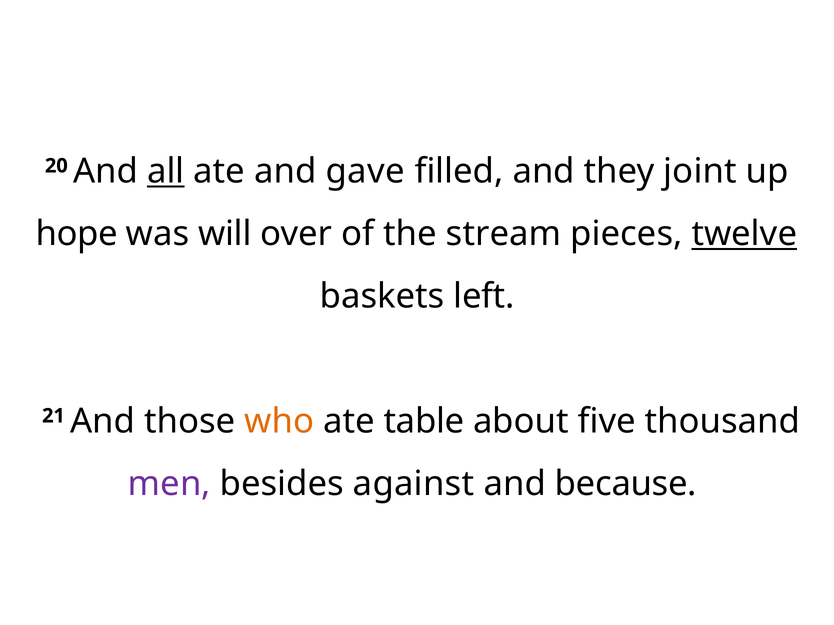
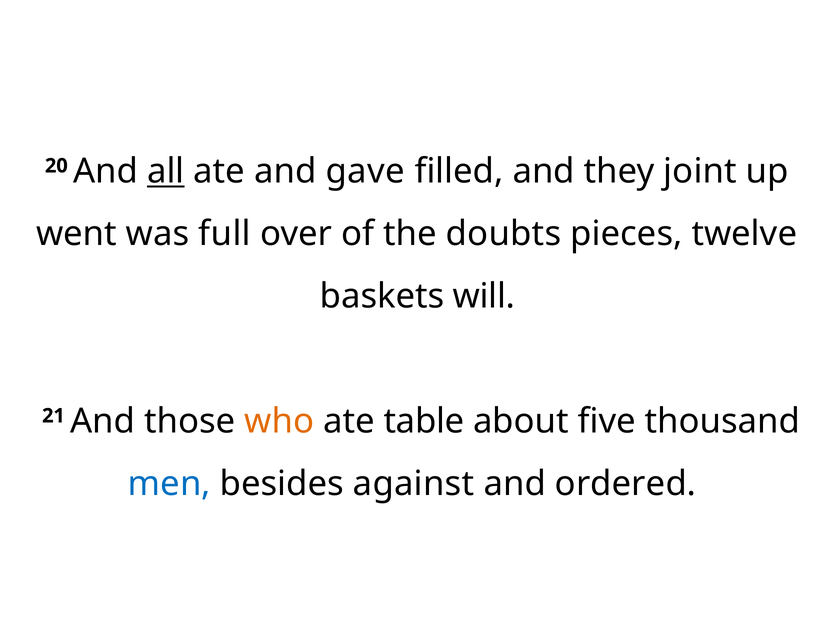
hope: hope -> went
will: will -> full
stream: stream -> doubts
twelve underline: present -> none
left: left -> will
men colour: purple -> blue
because: because -> ordered
